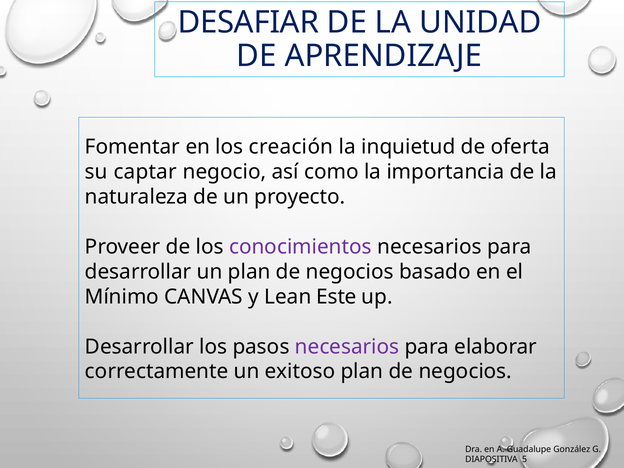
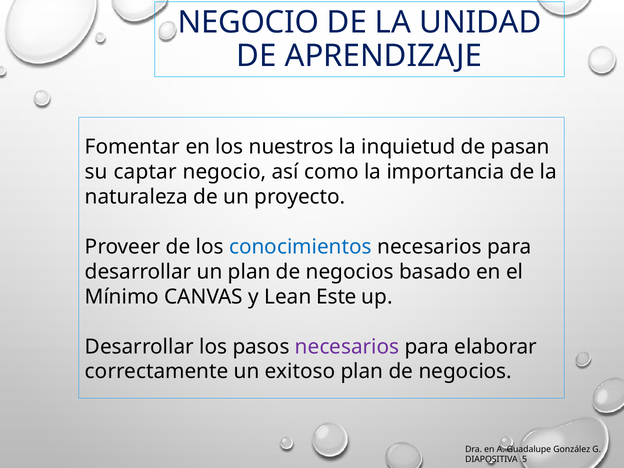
DESAFIAR at (248, 22): DESAFIAR -> NEGOCIO
creación: creación -> nuestros
oferta: oferta -> pasan
conocimientos colour: purple -> blue
